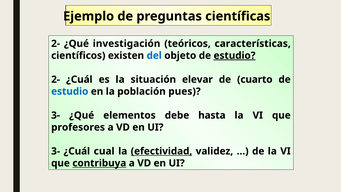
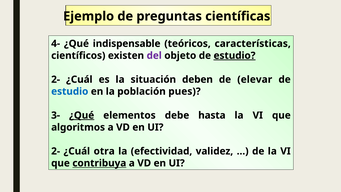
2- at (56, 44): 2- -> 4-
investigación: investigación -> indispensable
del colour: blue -> purple
elevar: elevar -> deben
cuarto: cuarto -> elevar
¿Qué at (82, 115) underline: none -> present
profesores: profesores -> algoritmos
3- at (56, 151): 3- -> 2-
cual: cual -> otra
efectividad underline: present -> none
